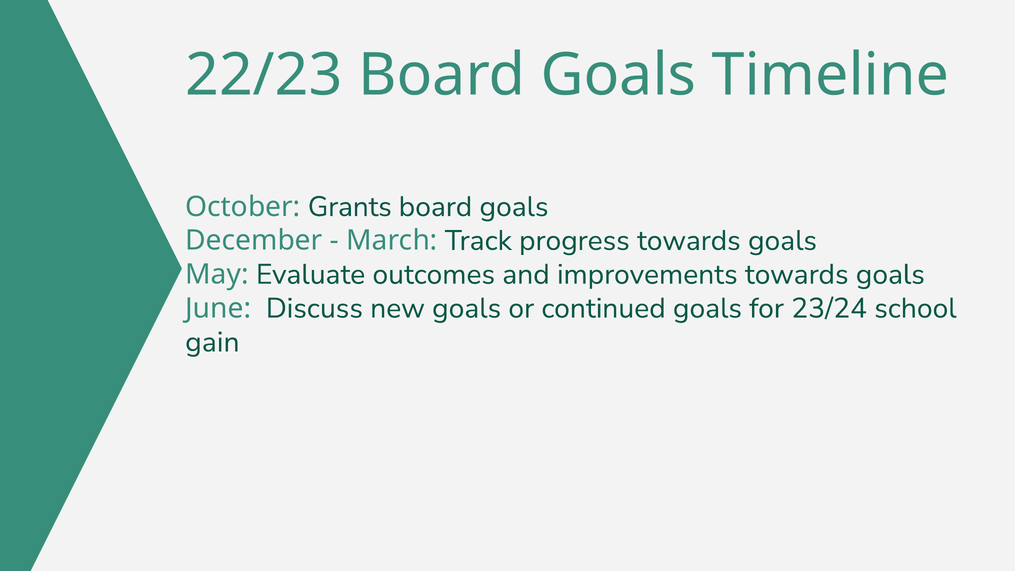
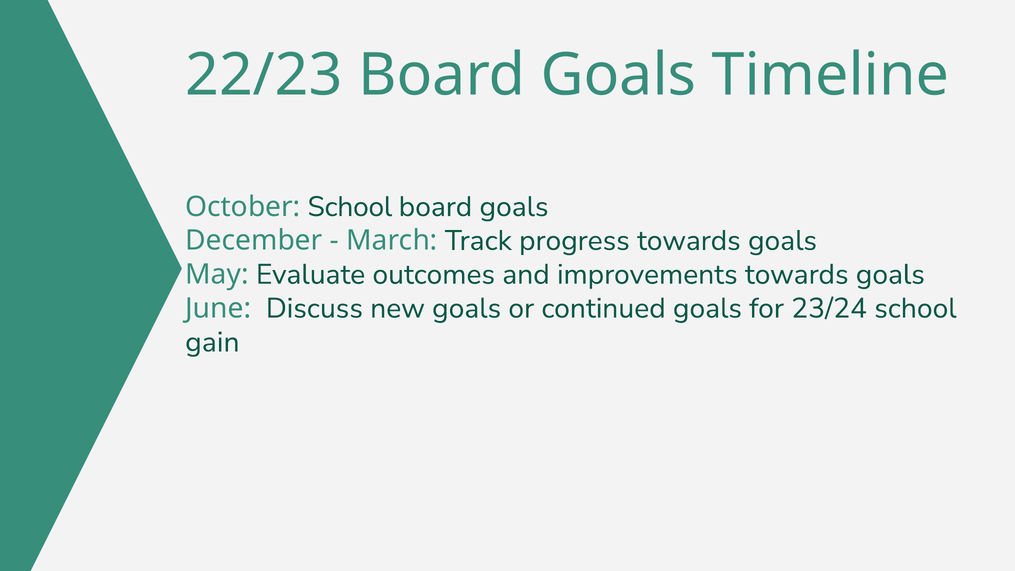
October Grants: Grants -> School
